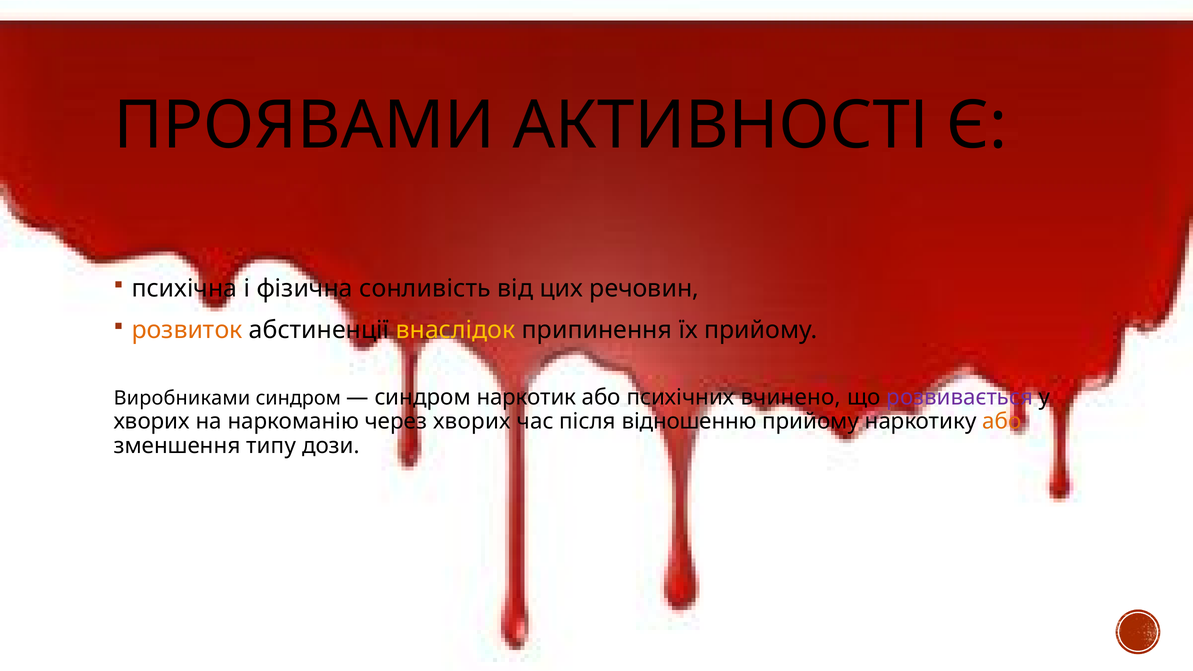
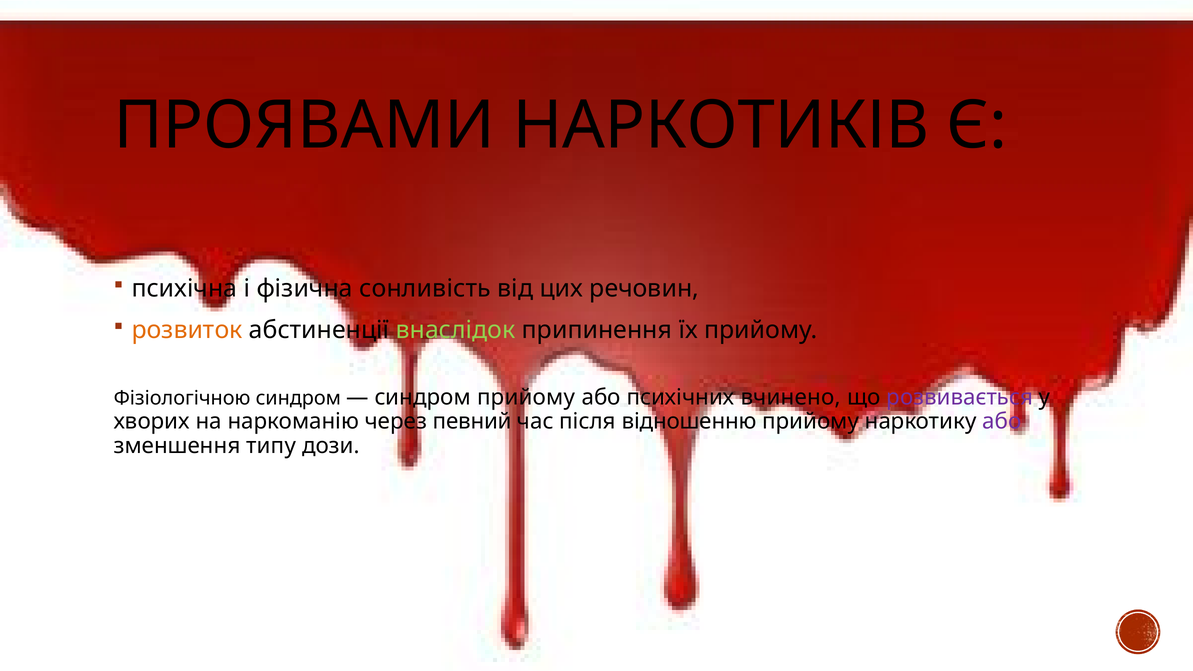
АКТИВНОСТІ: АКТИВНОСТІ -> НАРКОТИКІВ
внаслідок colour: yellow -> light green
Виробниками: Виробниками -> Фізіологічною
синдром наркотик: наркотик -> прийому
через хворих: хворих -> певний
або at (1002, 422) colour: orange -> purple
